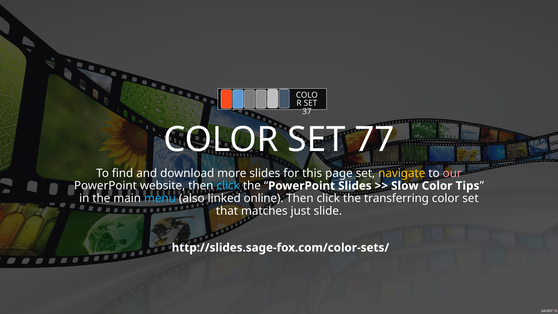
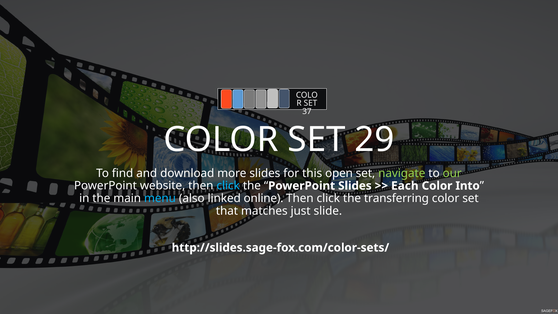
77: 77 -> 29
page: page -> open
navigate colour: yellow -> light green
our colour: pink -> light green
Slow: Slow -> Each
Tips: Tips -> Into
